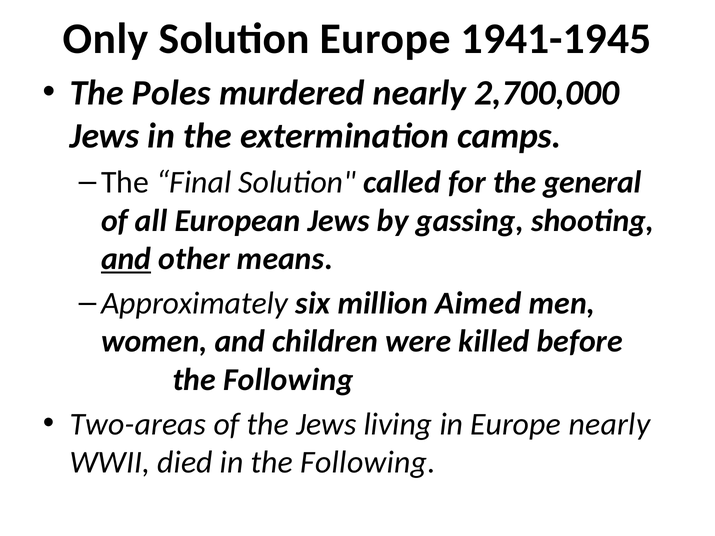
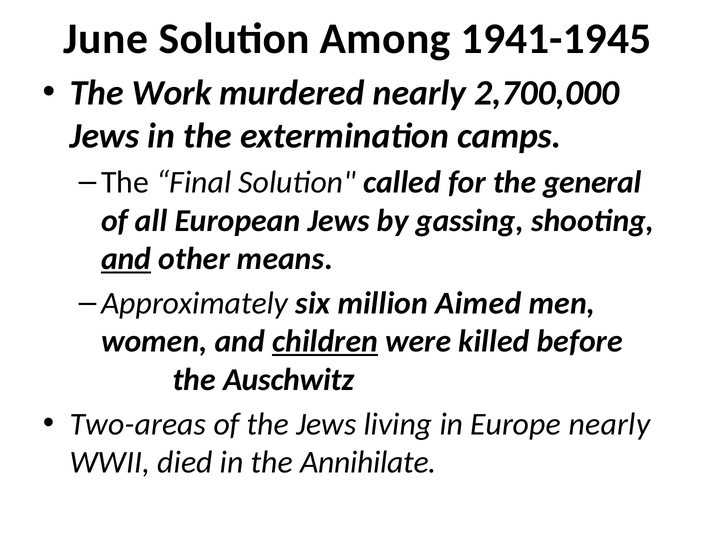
Only: Only -> June
Solution Europe: Europe -> Among
Poles: Poles -> Work
children underline: none -> present
Following at (288, 380): Following -> Auschwitz
in the Following: Following -> Annihilate
